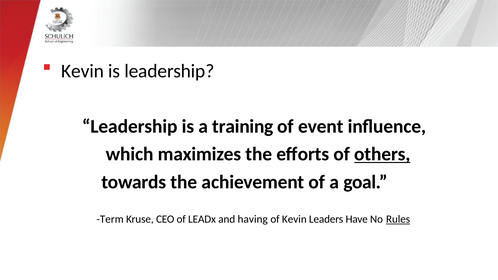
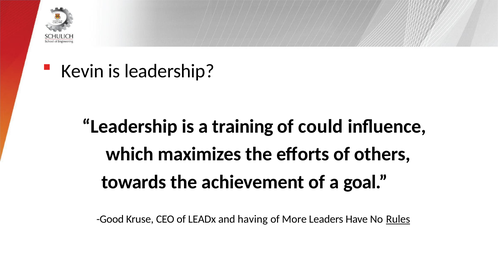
event: event -> could
others underline: present -> none
Term: Term -> Good
of Kevin: Kevin -> More
